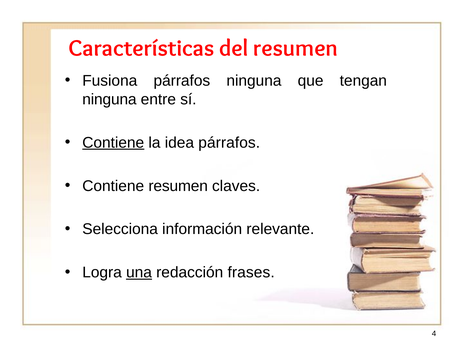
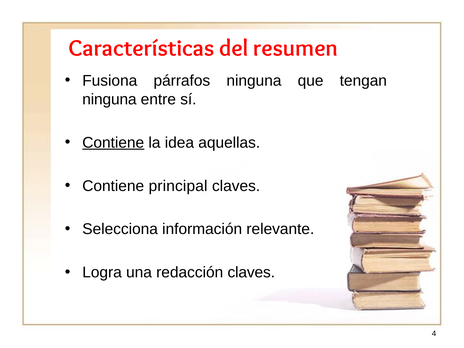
idea párrafos: párrafos -> aquellas
Contiene resumen: resumen -> principal
una underline: present -> none
redacción frases: frases -> claves
